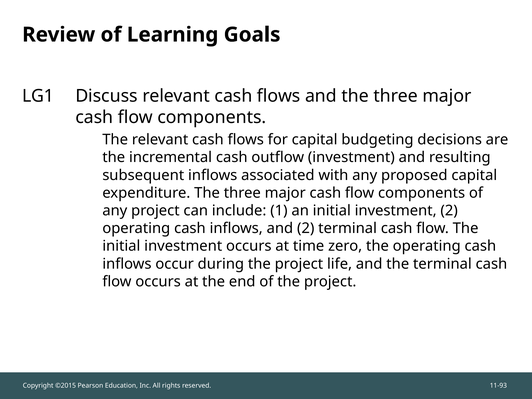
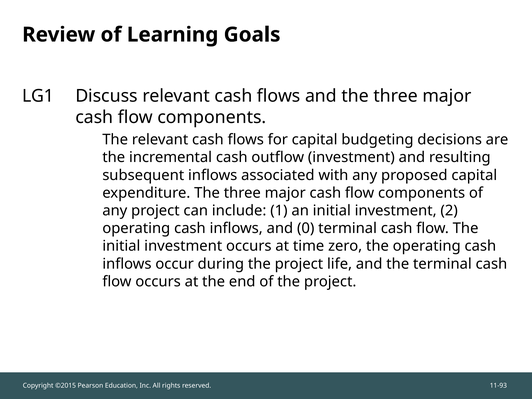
and 2: 2 -> 0
